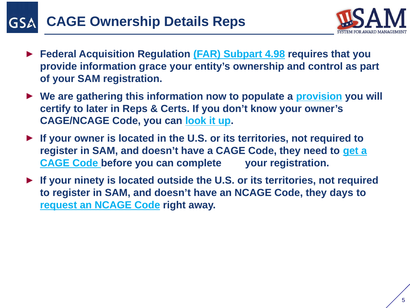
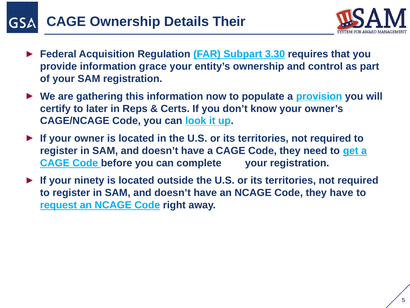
Details Reps: Reps -> Their
4.98: 4.98 -> 3.30
they days: days -> have
